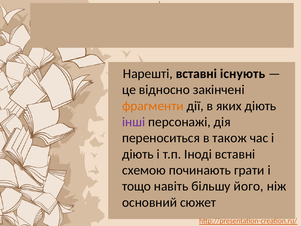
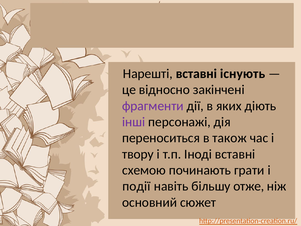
фрагменти colour: orange -> purple
діють at (138, 154): діють -> твору
тощо: тощо -> події
його: його -> отже
